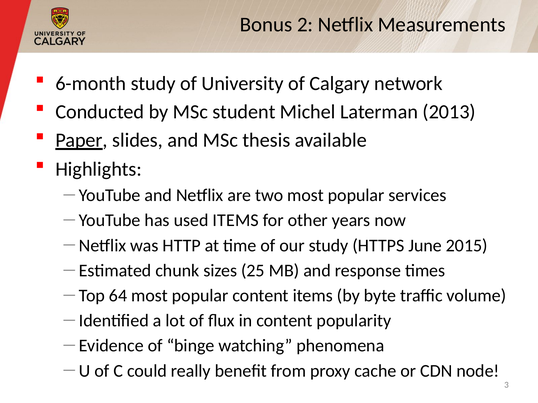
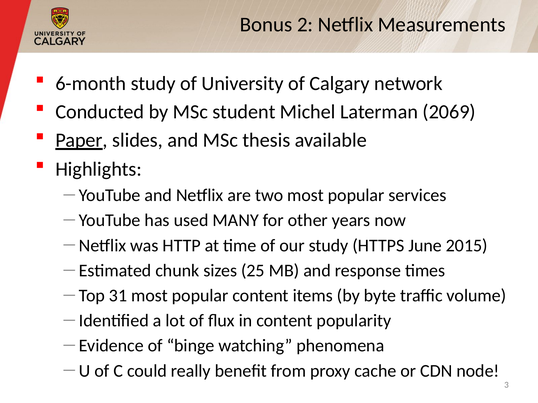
2013: 2013 -> 2069
used ITEMS: ITEMS -> MANY
64: 64 -> 31
